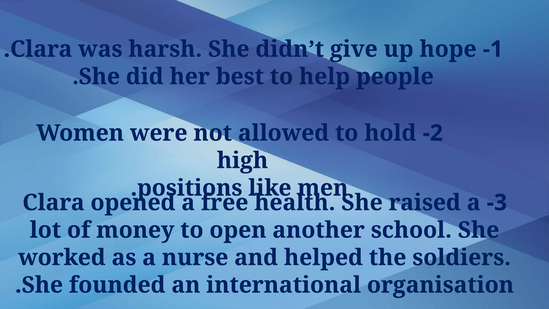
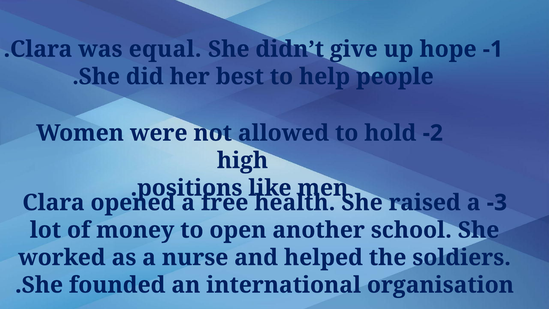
harsh: harsh -> equal
